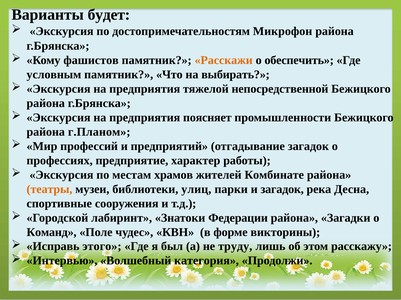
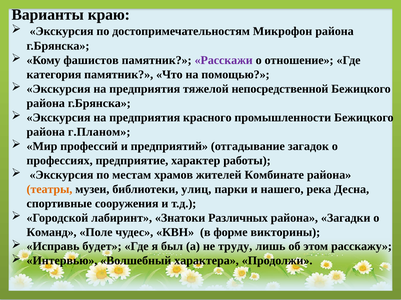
будет: будет -> краю
Расскажи colour: orange -> purple
обеспечить: обеспечить -> отношение
условным: условным -> категория
выбирать: выбирать -> помощью
поясняет: поясняет -> красного
и загадок: загадок -> нашего
Федерации: Федерации -> Различных
этого: этого -> будет
категория: категория -> характера
